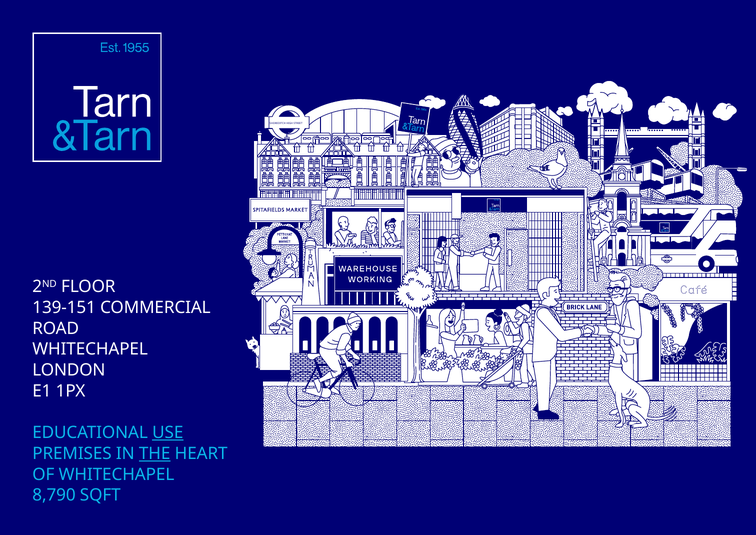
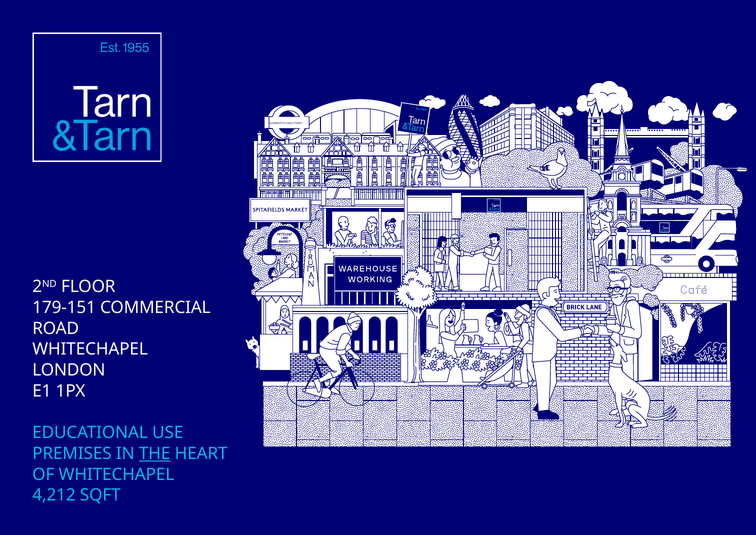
139-151: 139-151 -> 179-151
USE underline: present -> none
8,790: 8,790 -> 4,212
